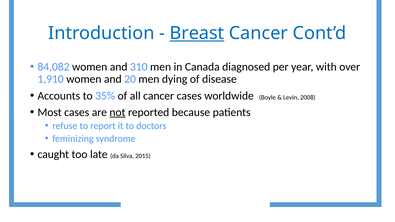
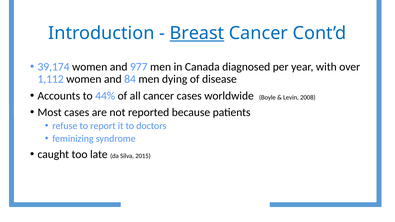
84,082: 84,082 -> 39,174
310: 310 -> 977
1,910: 1,910 -> 1,112
20: 20 -> 84
35%: 35% -> 44%
not underline: present -> none
